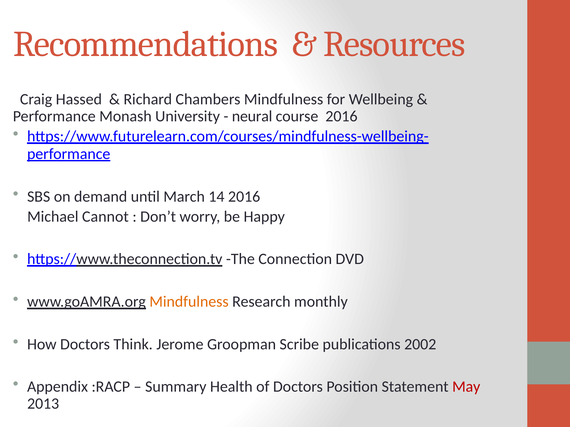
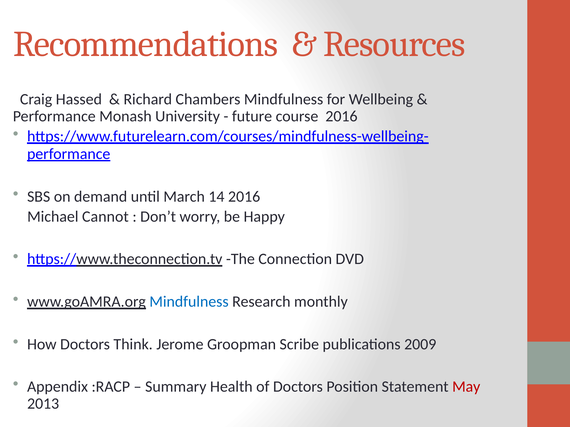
neural: neural -> future
Mindfulness at (189, 302) colour: orange -> blue
2002: 2002 -> 2009
